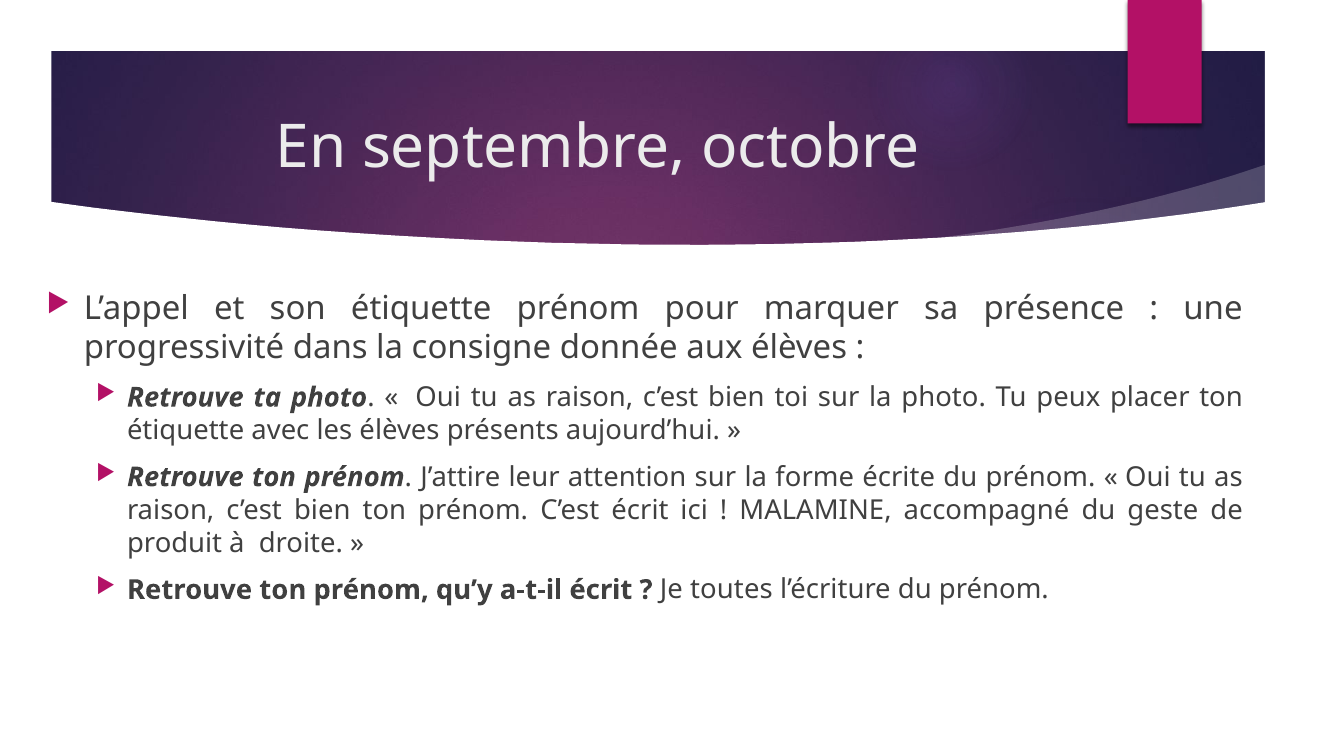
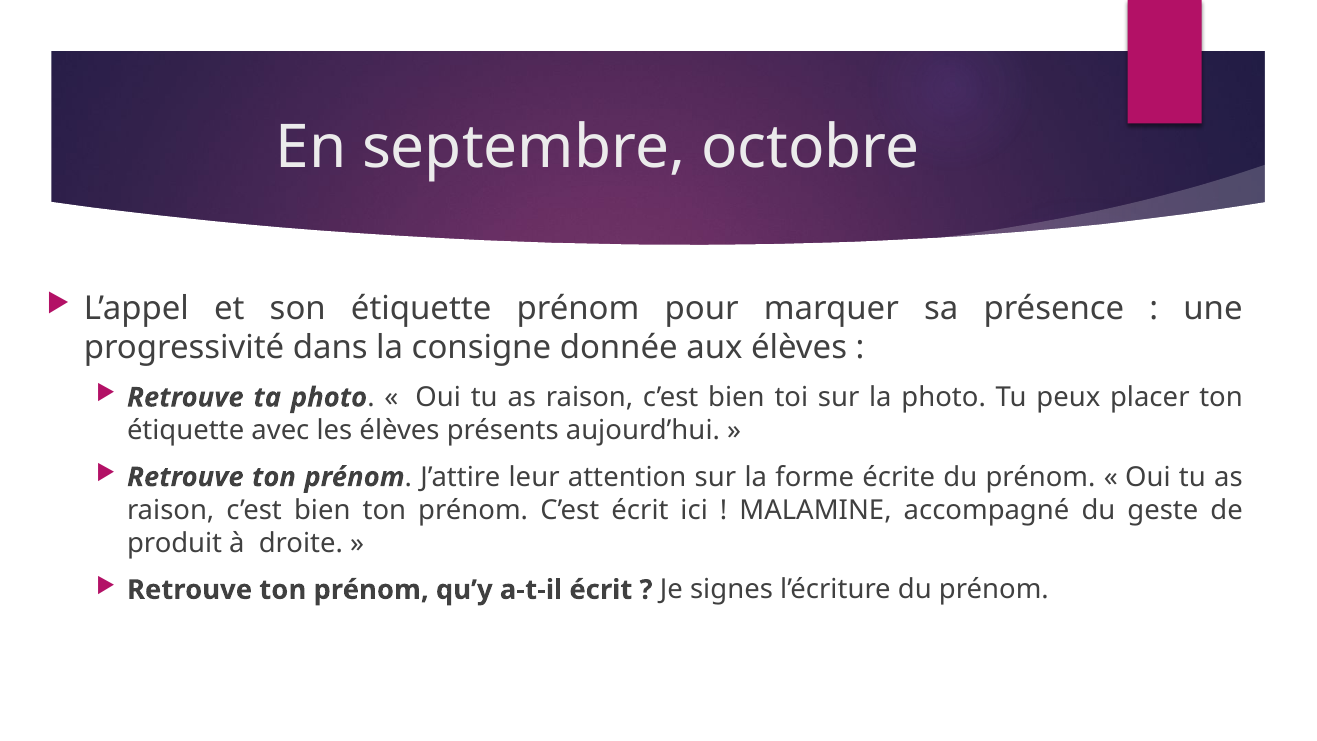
toutes: toutes -> signes
